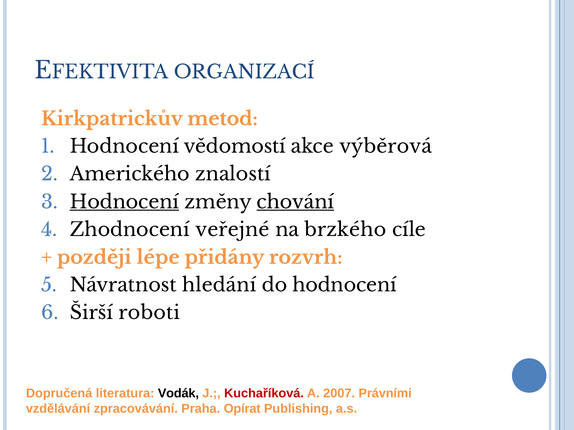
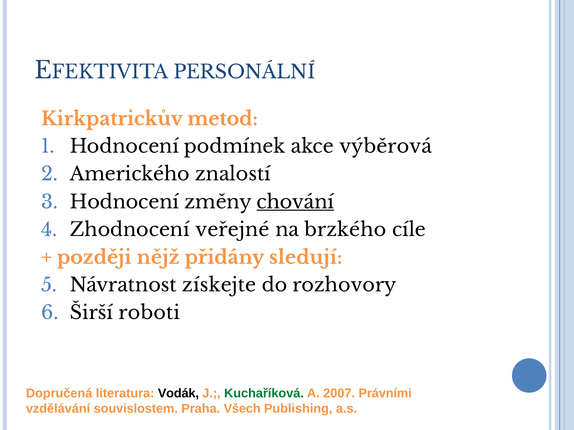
ORGANIZACÍ: ORGANIZACÍ -> PERSONÁLNÍ
vědomostí: vědomostí -> podmínek
Hodnocení at (124, 202) underline: present -> none
lépe: lépe -> nějž
rozvrh: rozvrh -> sledují
hledání: hledání -> získejte
do hodnocení: hodnocení -> rozhovory
Kuchaříková colour: red -> green
zpracovávání: zpracovávání -> souvislostem
Opírat: Opírat -> Všech
